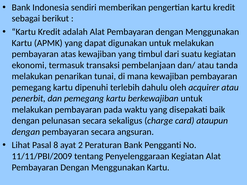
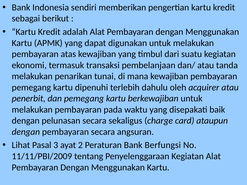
8: 8 -> 3
Pengganti: Pengganti -> Berfungsi
